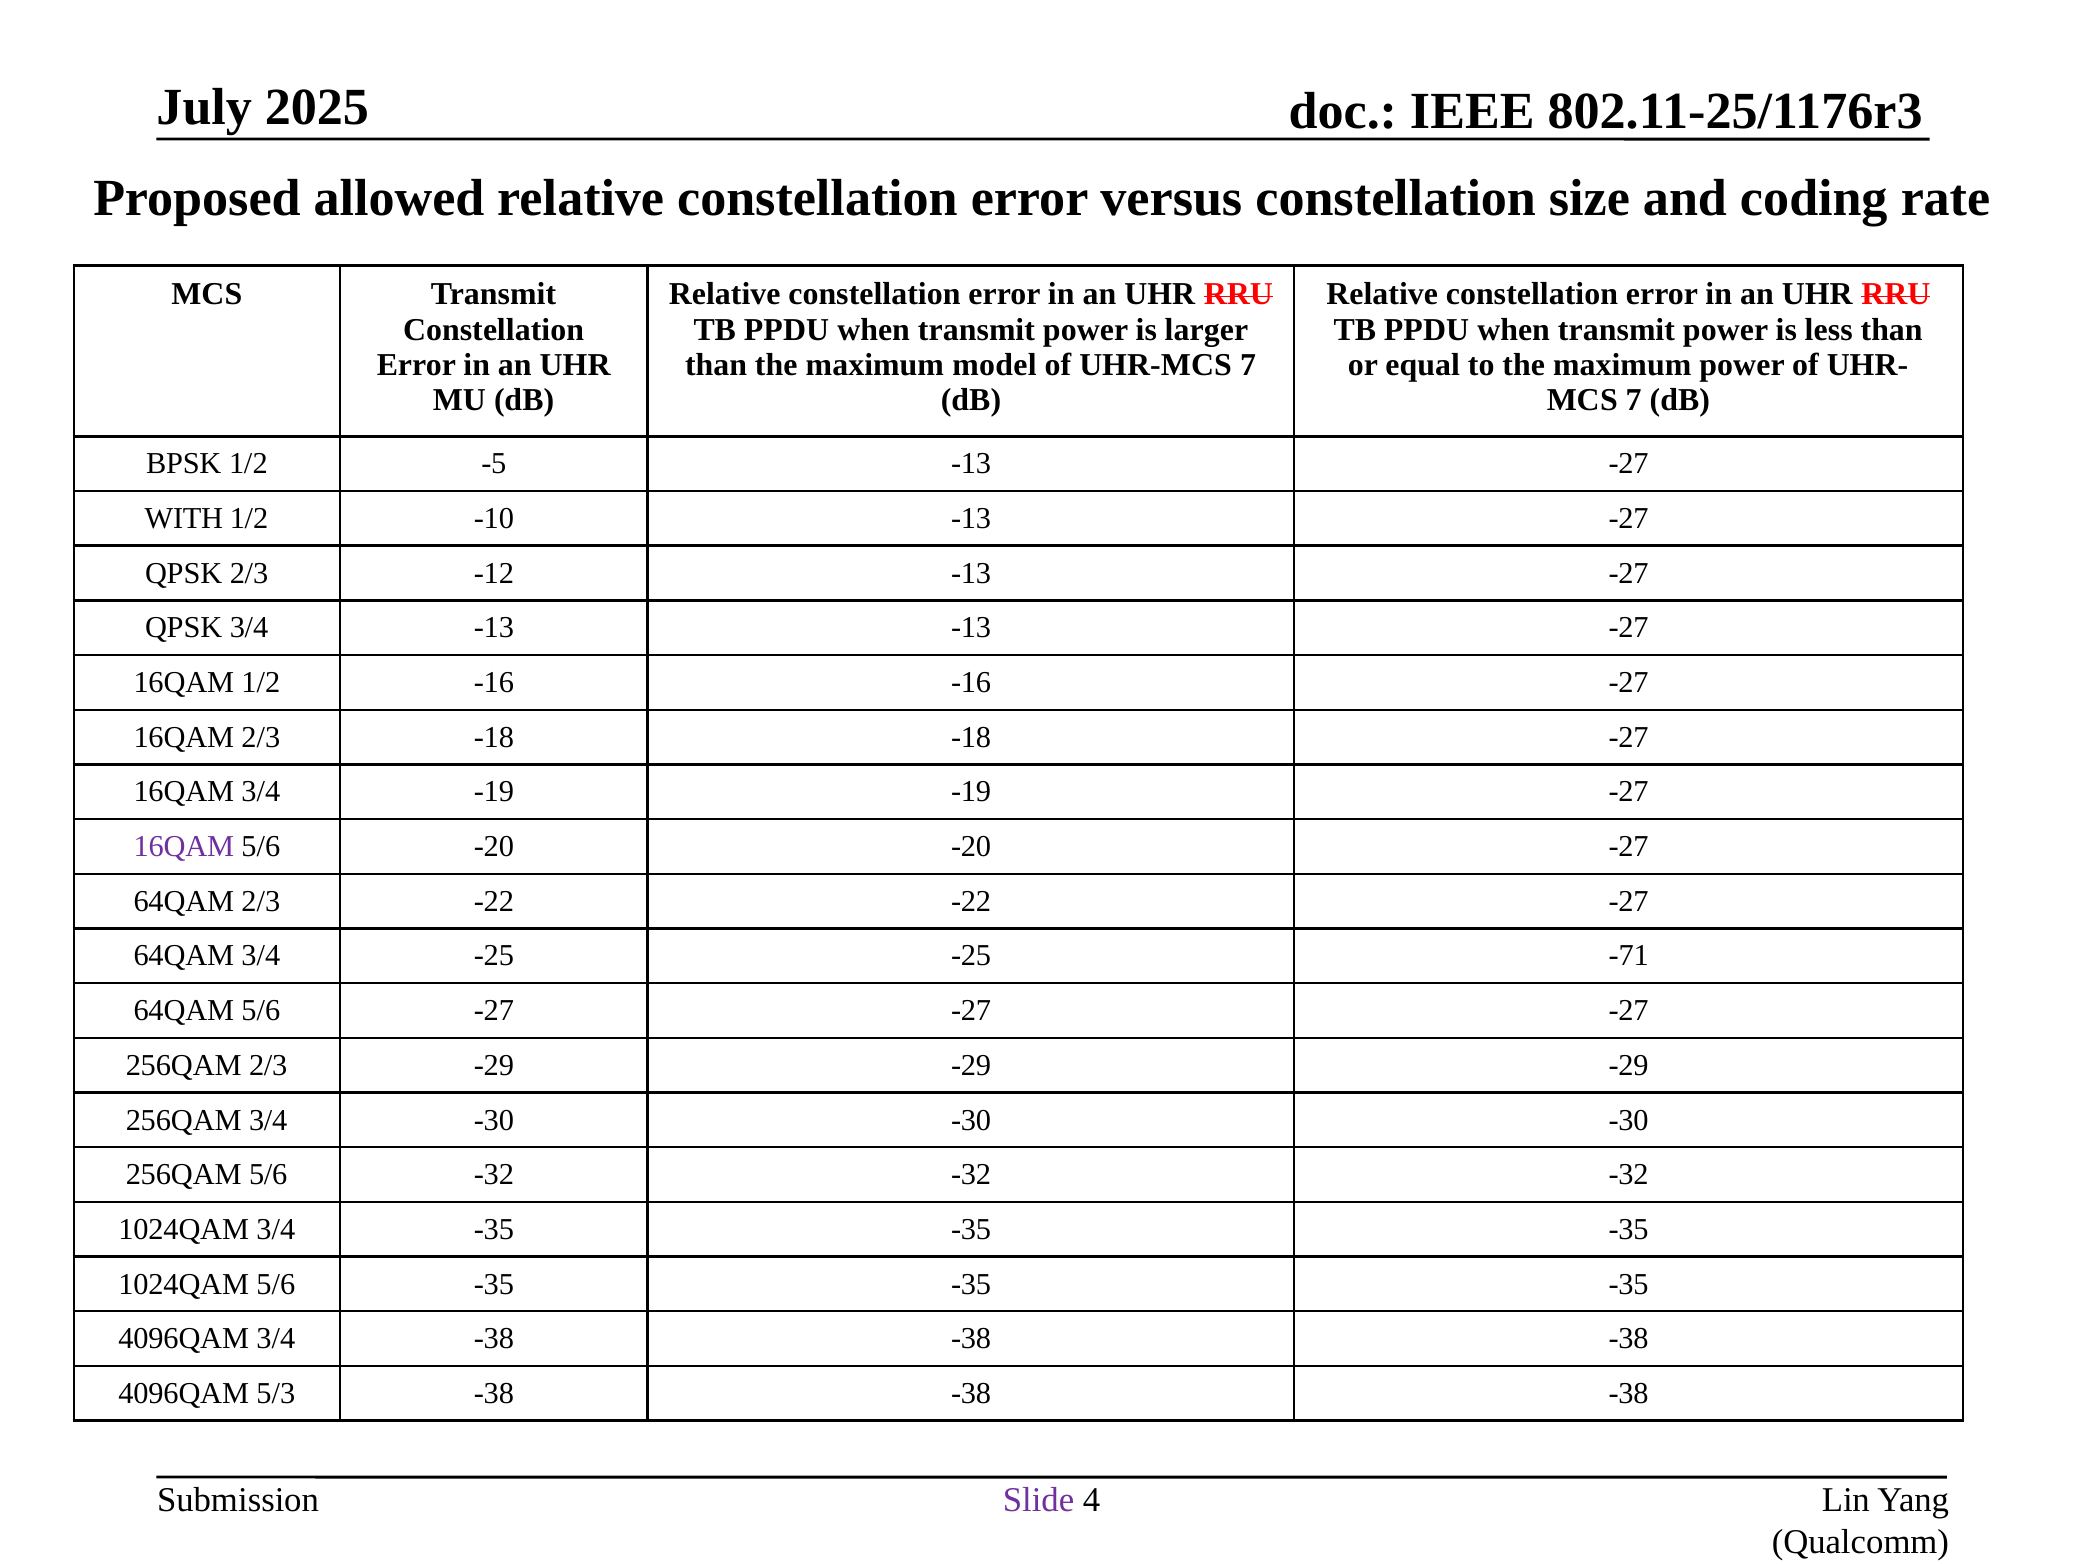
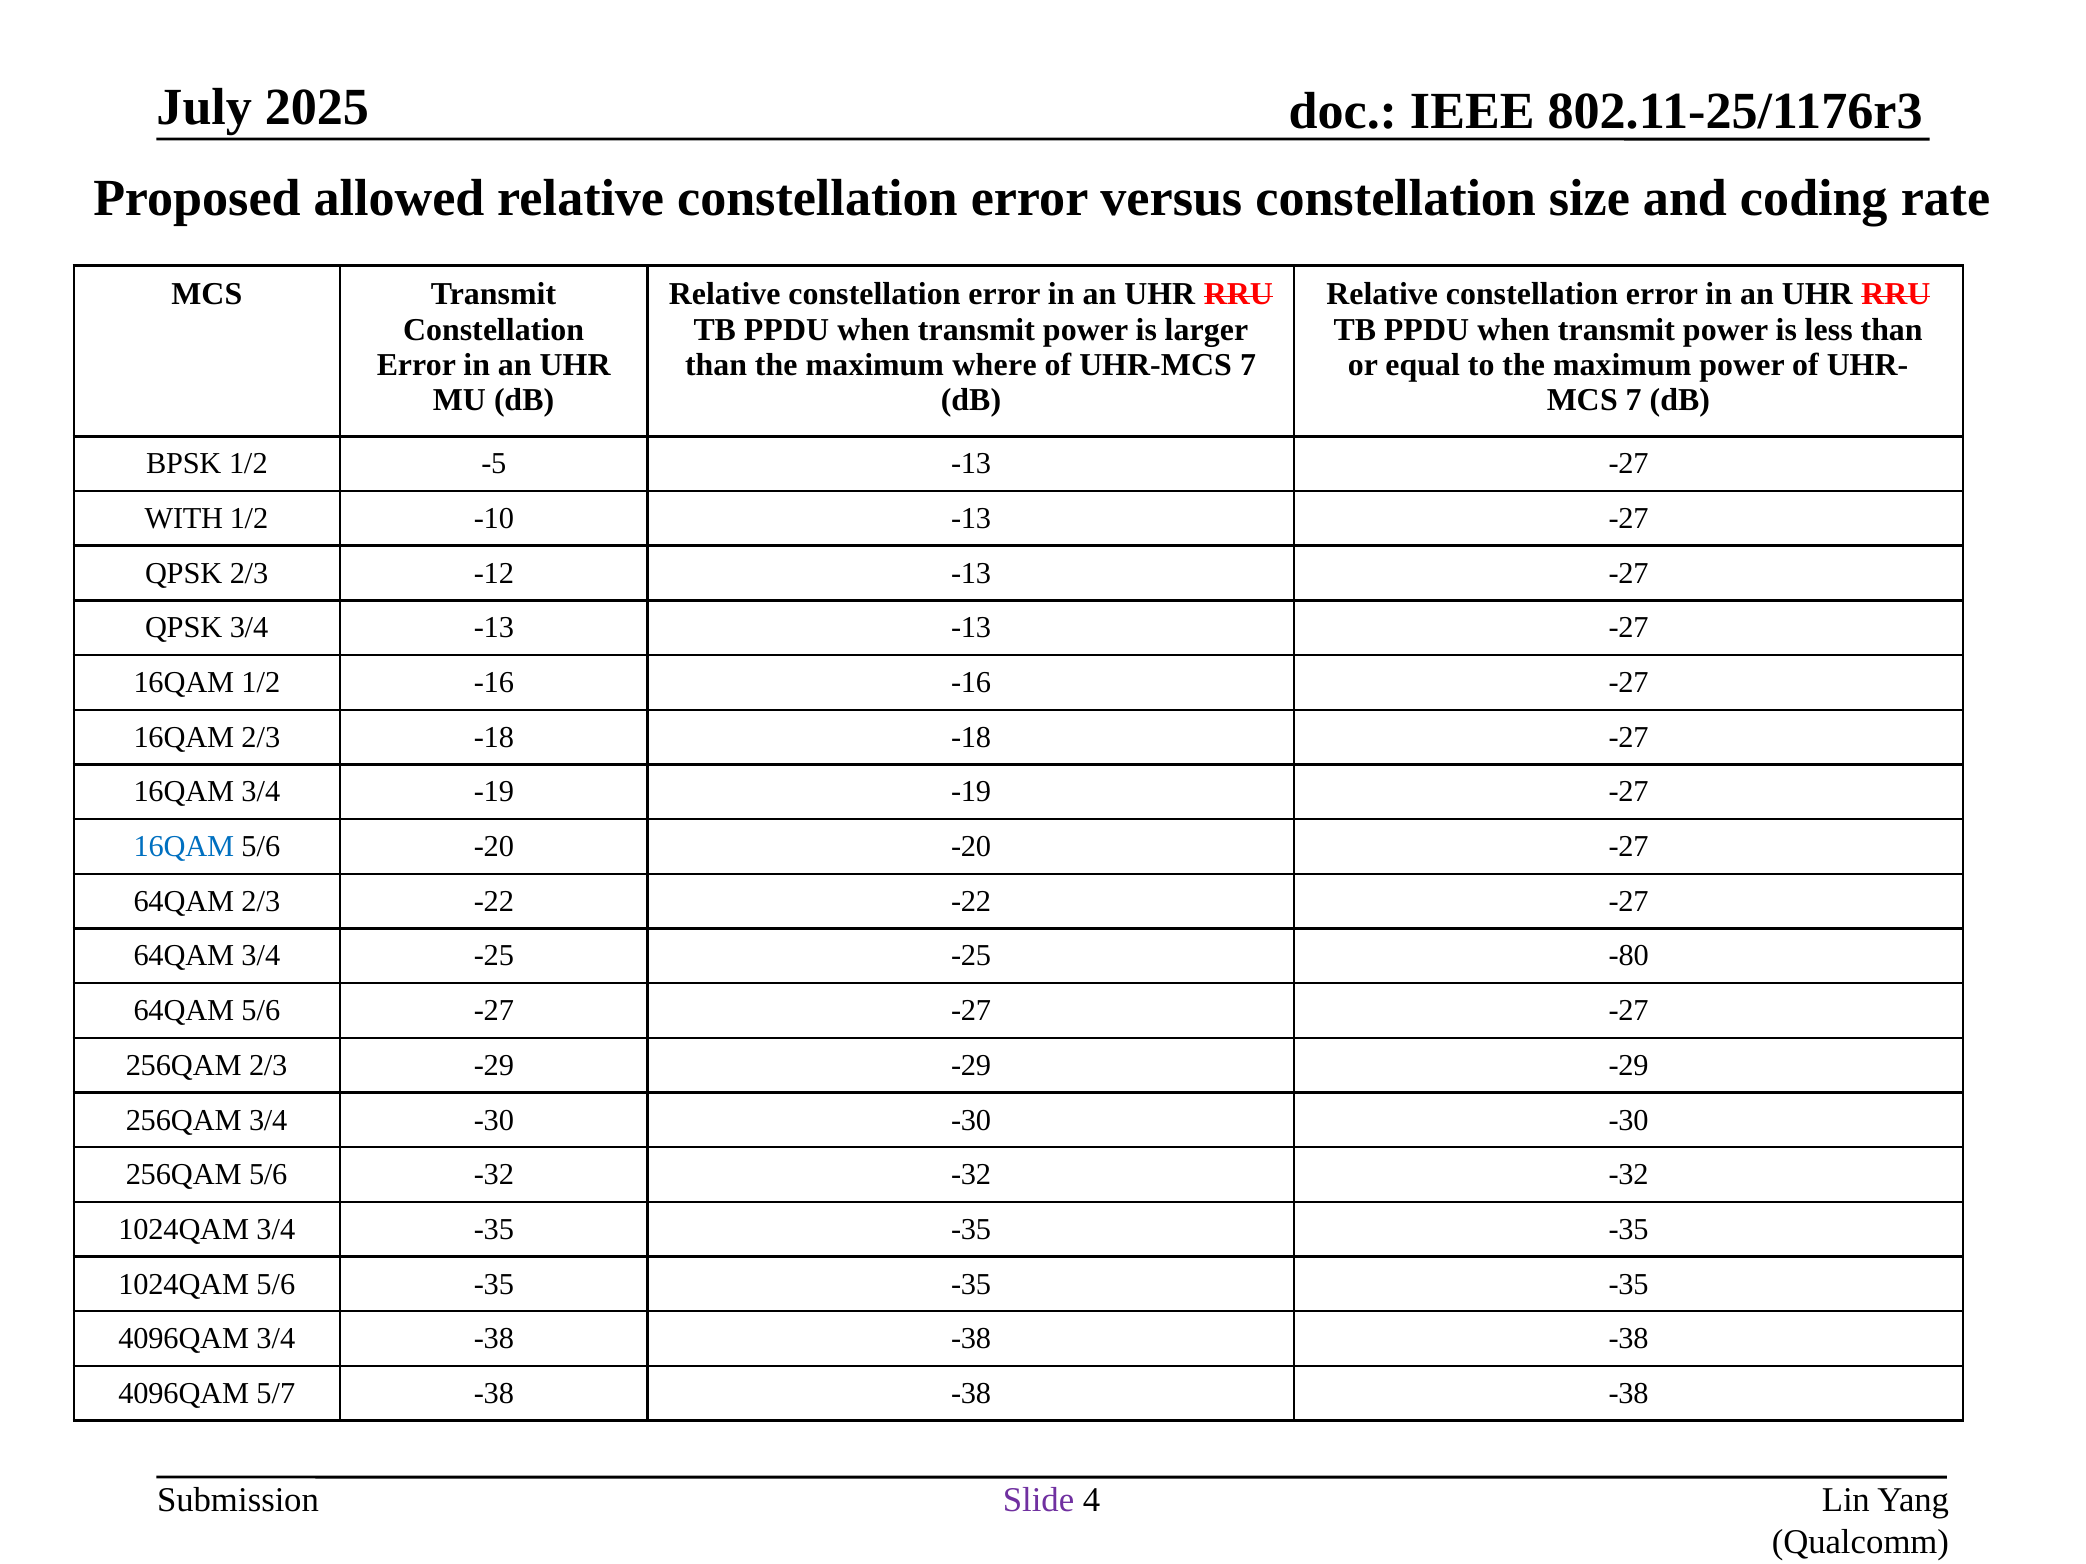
model: model -> where
16QAM at (184, 847) colour: purple -> blue
-71: -71 -> -80
5/3: 5/3 -> 5/7
